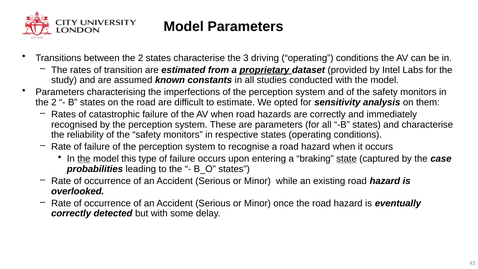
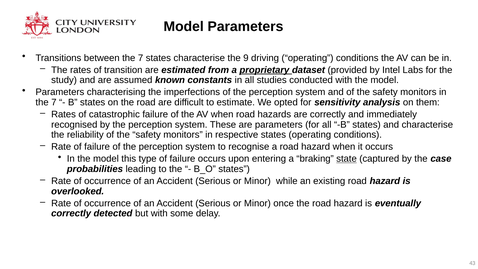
between the 2: 2 -> 7
3: 3 -> 9
2 at (54, 102): 2 -> 7
the at (84, 159) underline: present -> none
